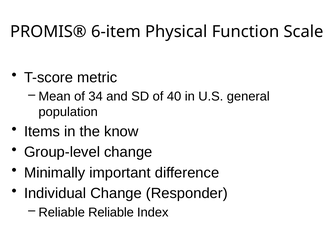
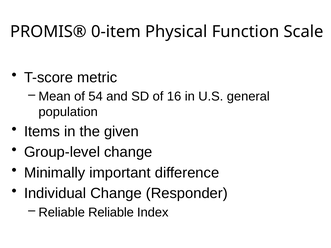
6-item: 6-item -> 0-item
34: 34 -> 54
40: 40 -> 16
know: know -> given
